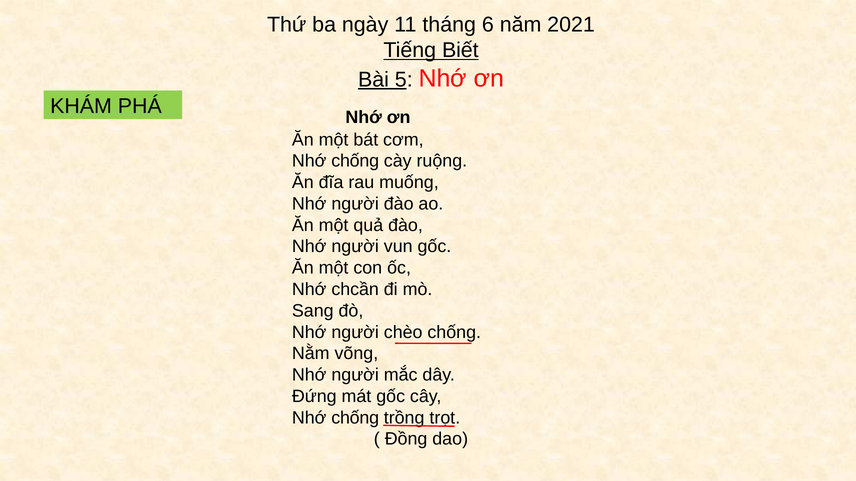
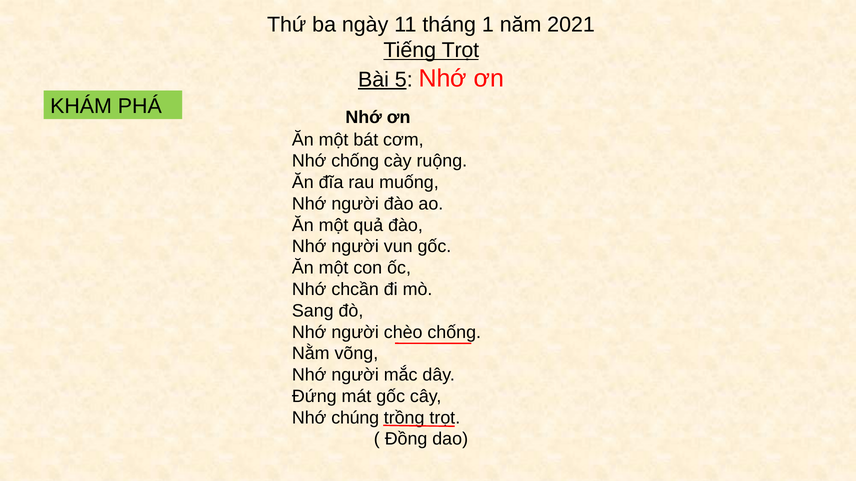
6: 6 -> 1
Tiếng Biết: Biết -> Trọt
chống at (355, 418): chống -> chúng
